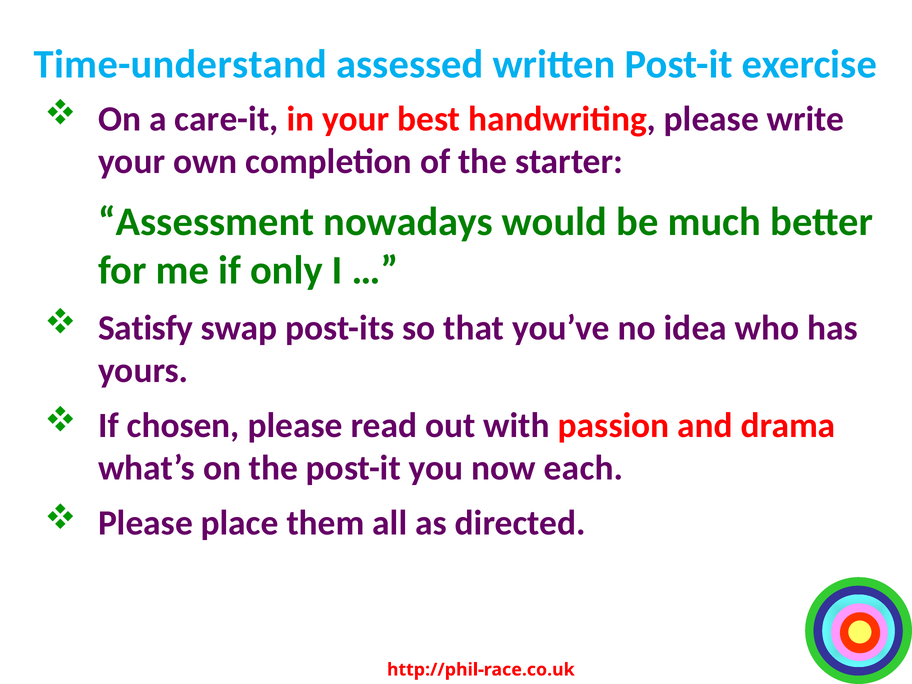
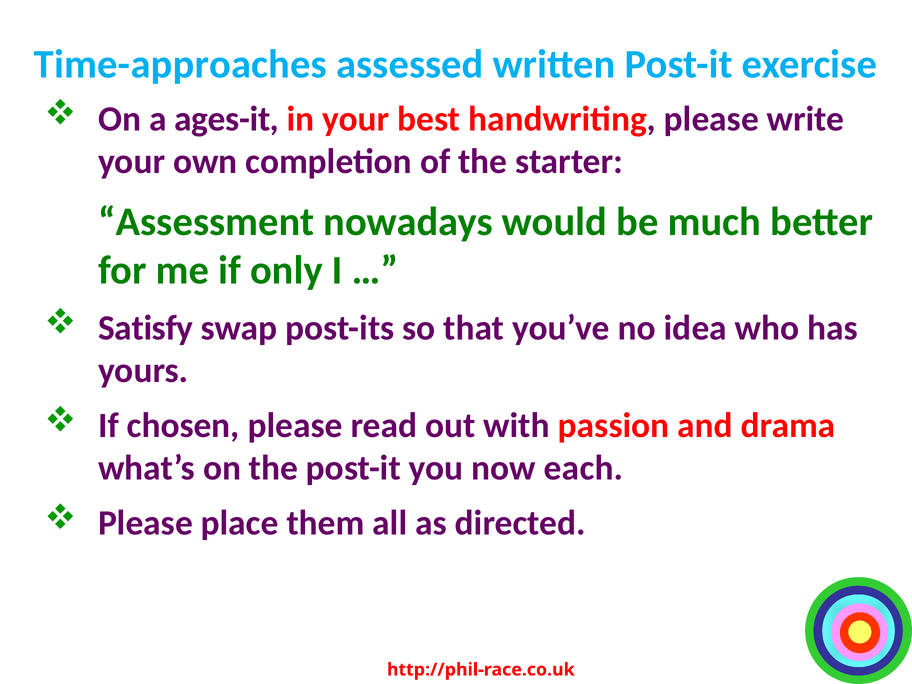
Time-understand: Time-understand -> Time-approaches
care-it: care-it -> ages-it
